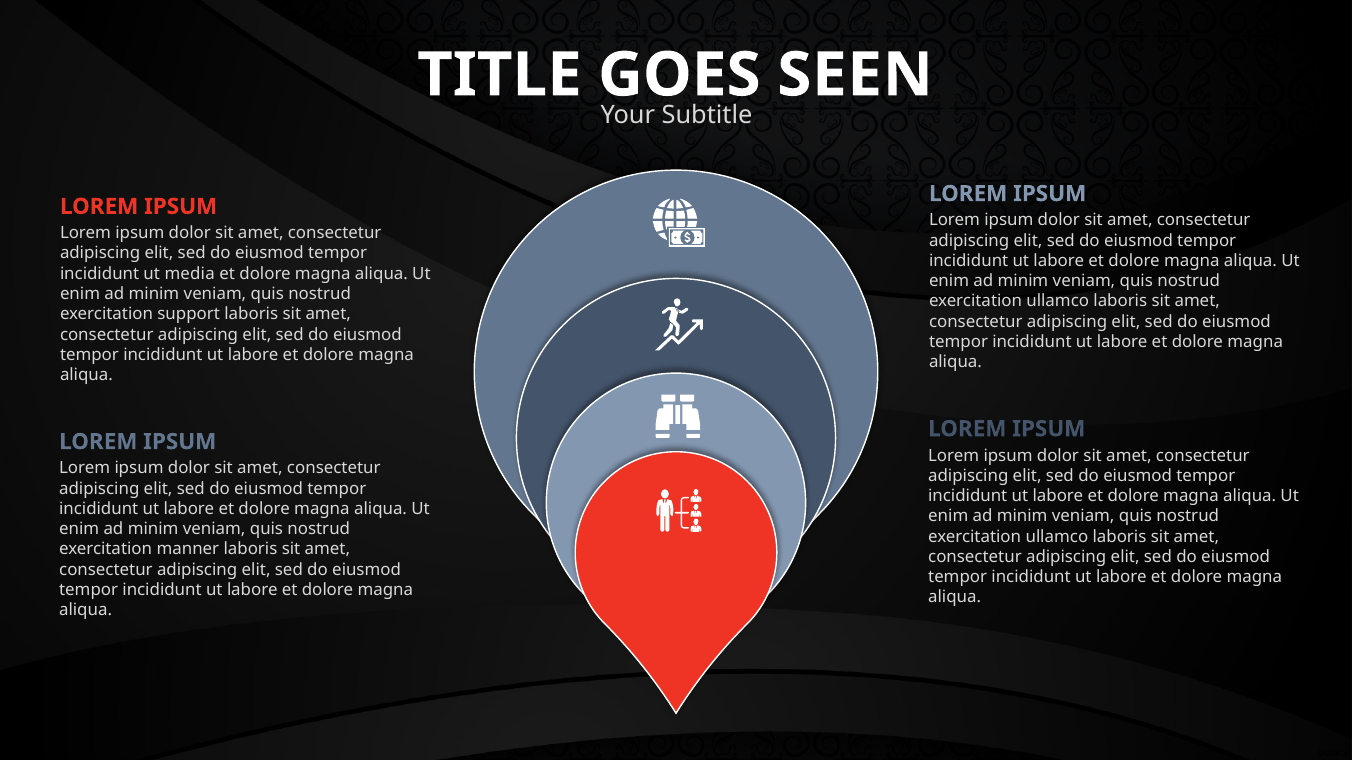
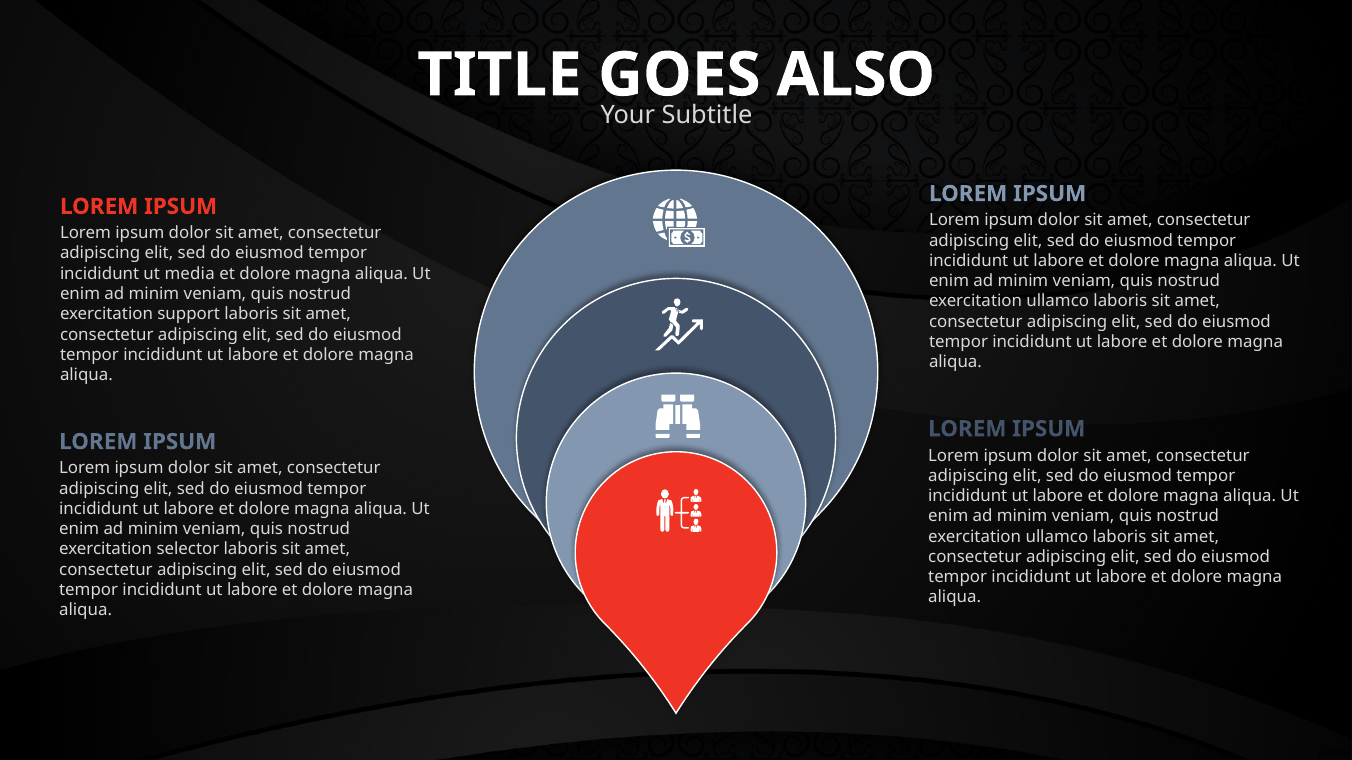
SEEN: SEEN -> ALSO
manner: manner -> selector
